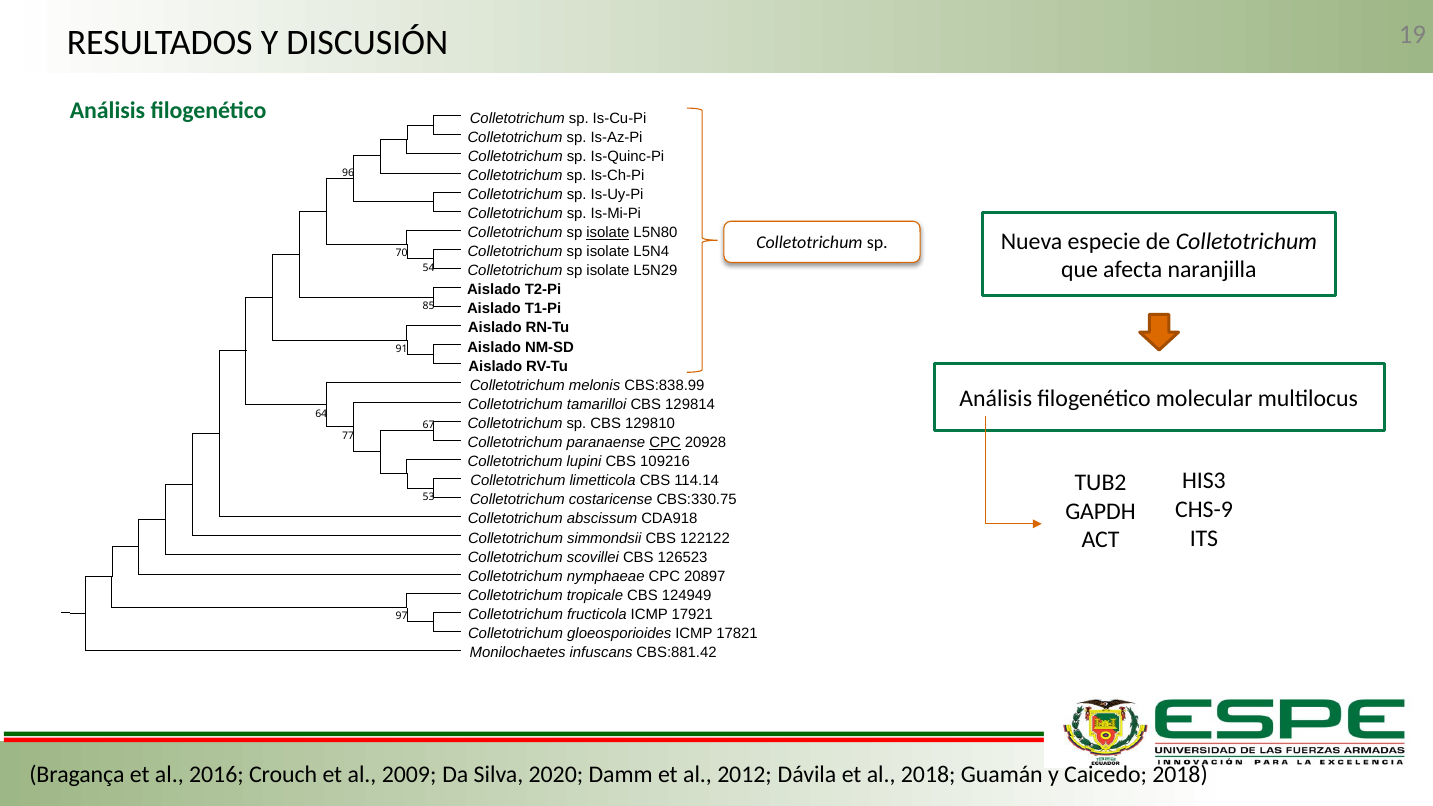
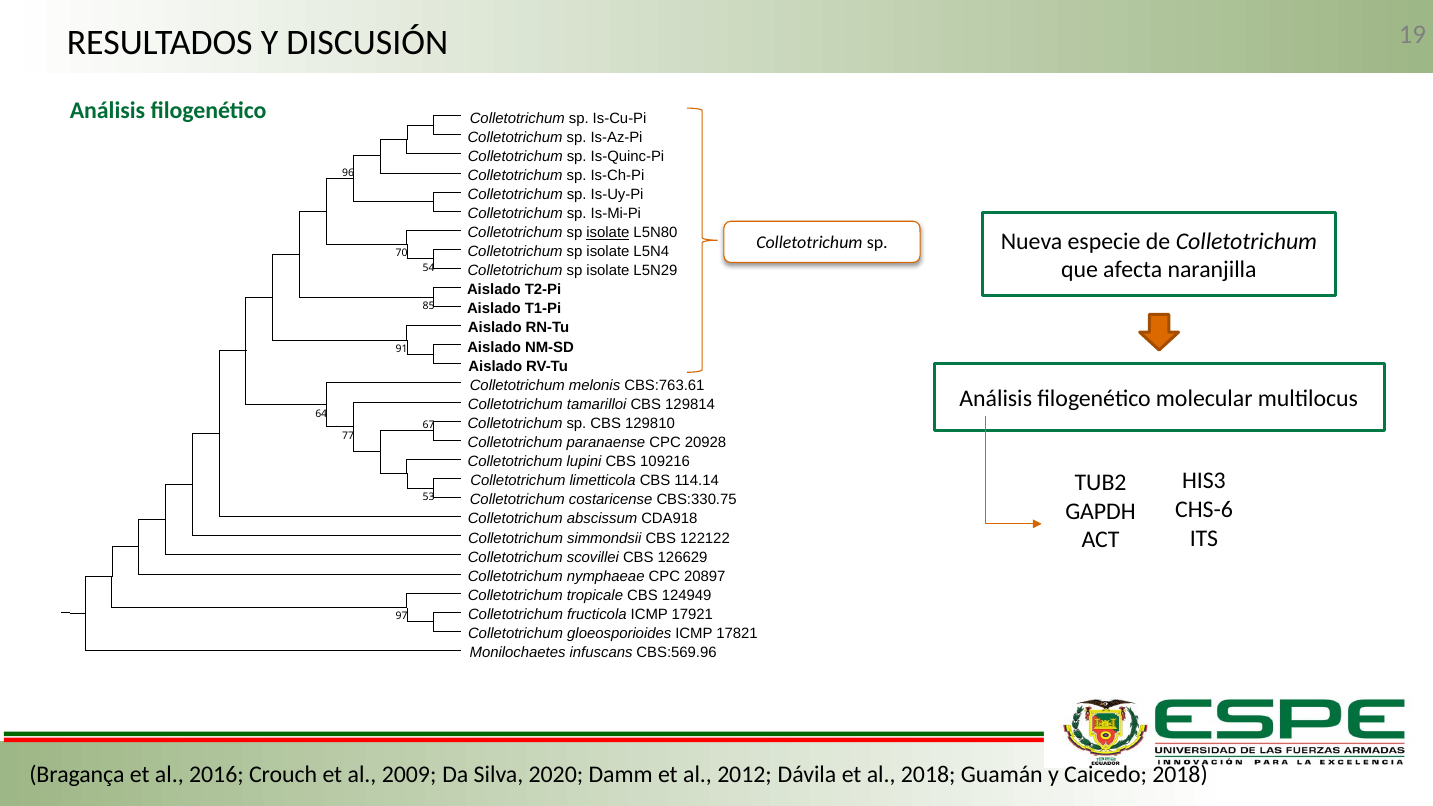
CBS:838.99: CBS:838.99 -> CBS:763.61
CPC at (665, 443) underline: present -> none
CHS-9: CHS-9 -> CHS-6
126523: 126523 -> 126629
CBS:881.42: CBS:881.42 -> CBS:569.96
